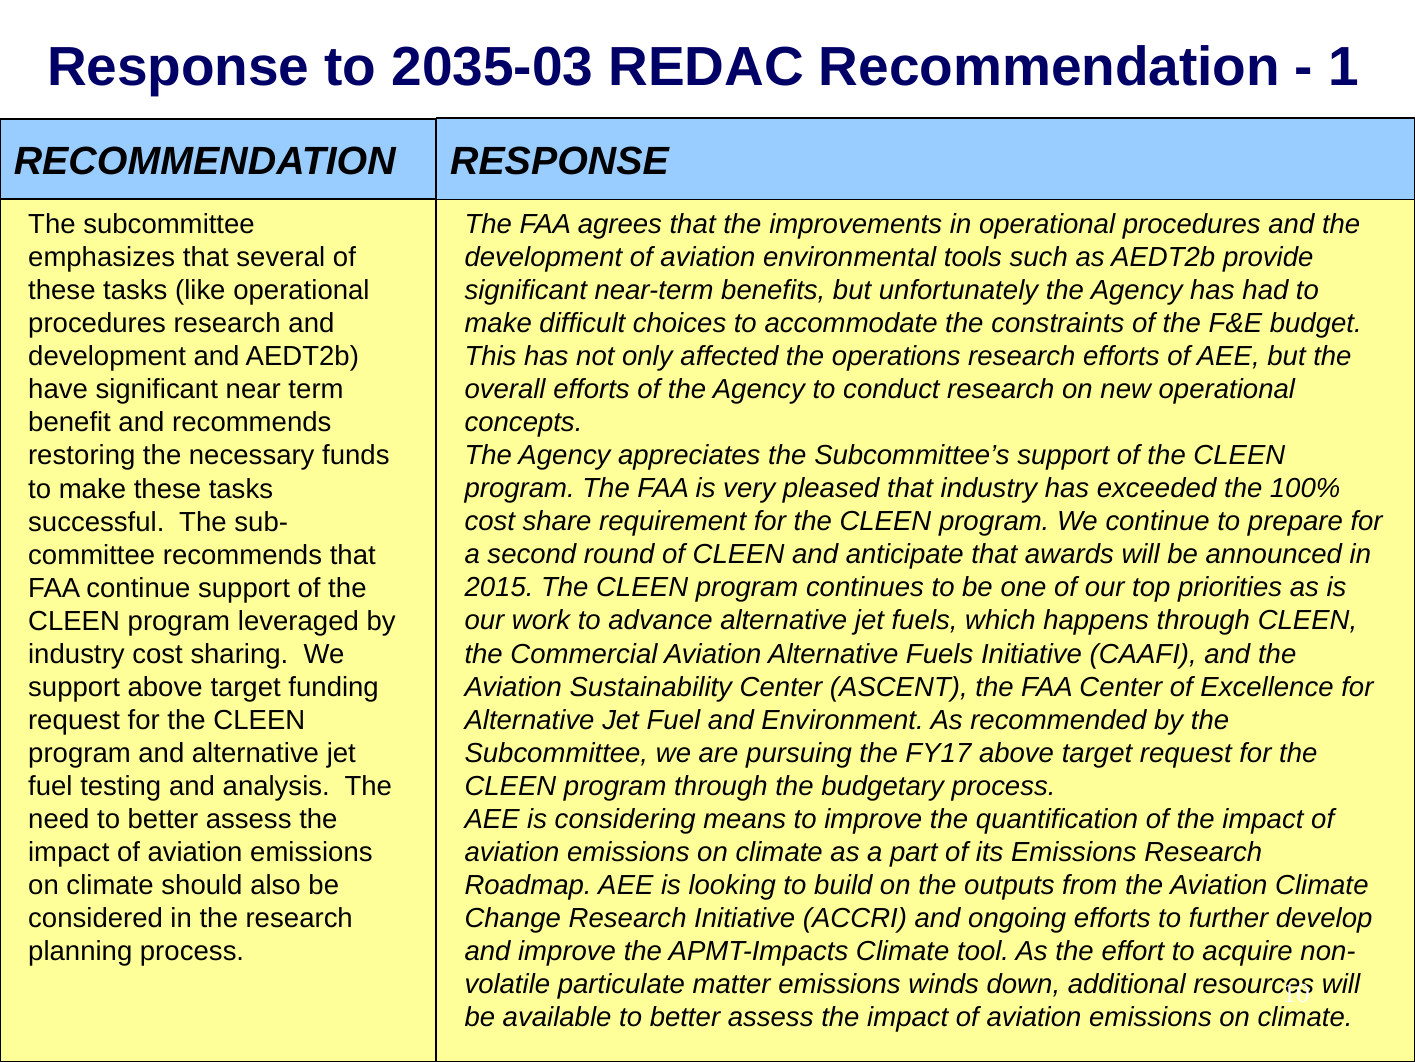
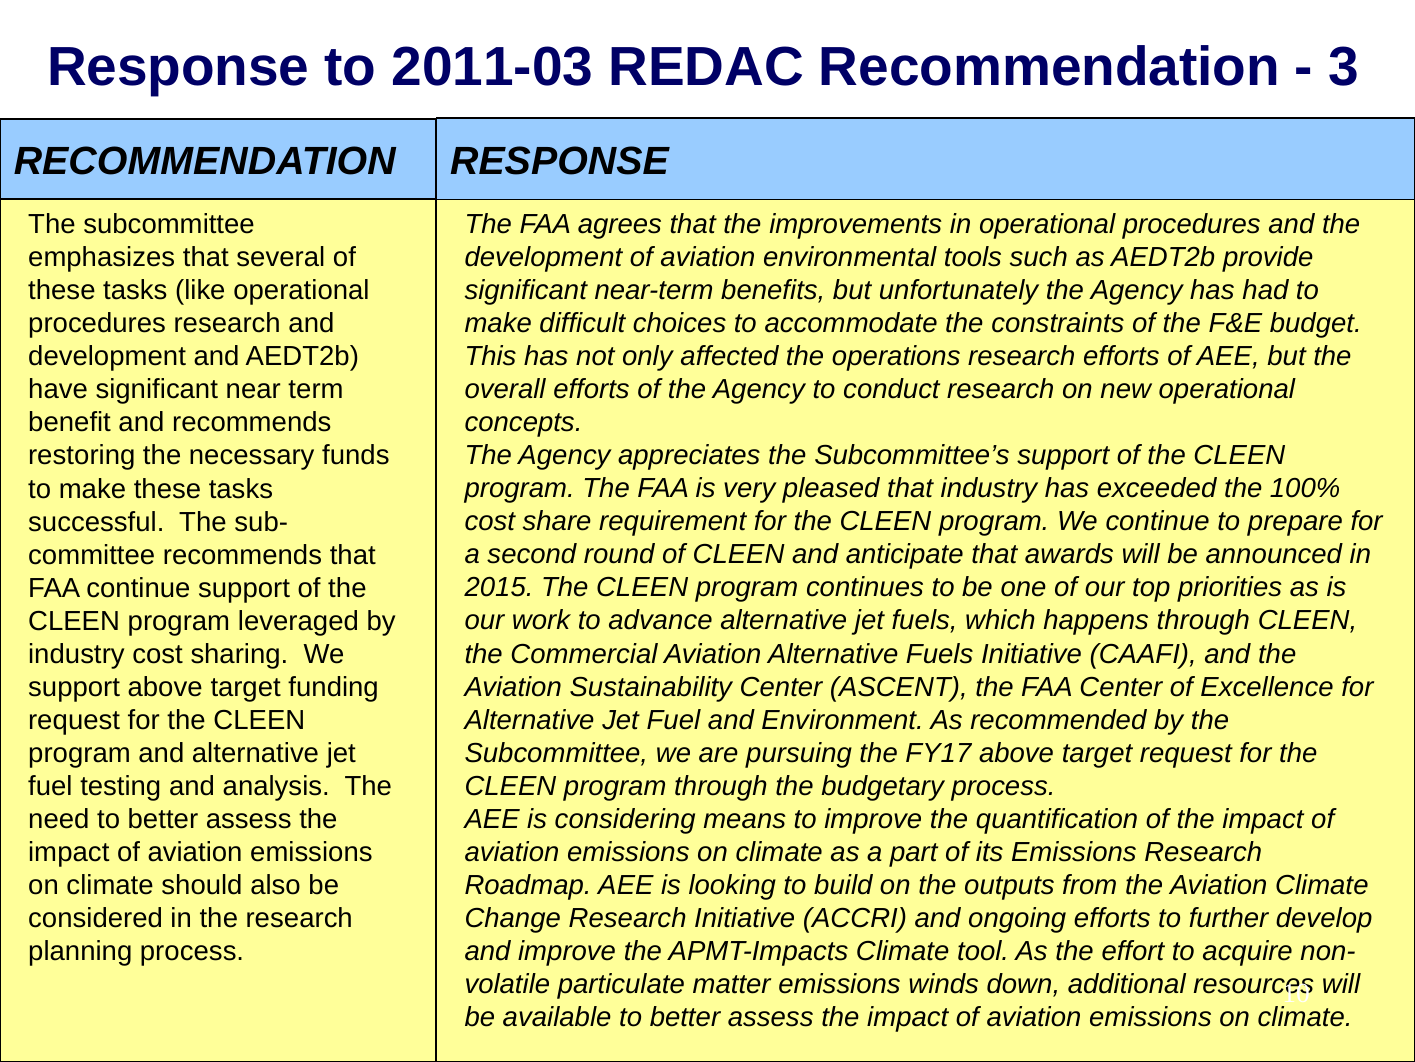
2035-03: 2035-03 -> 2011-03
1: 1 -> 3
